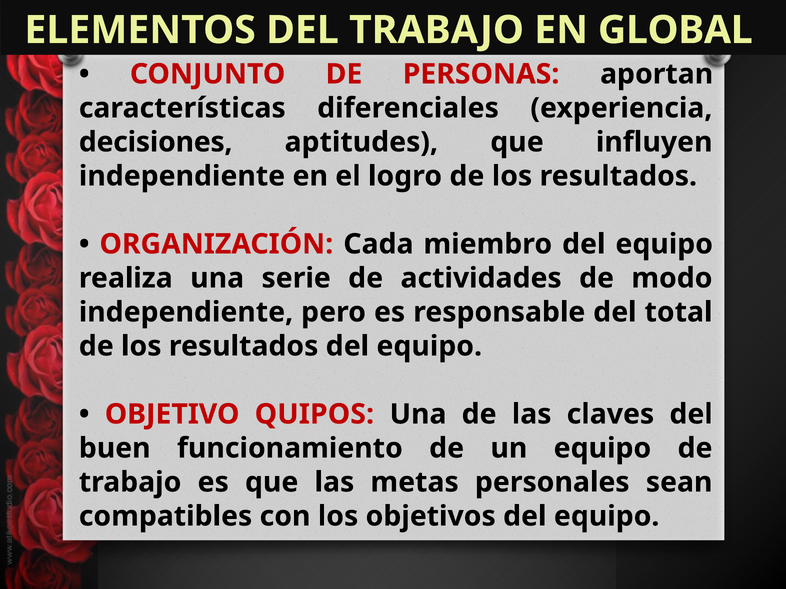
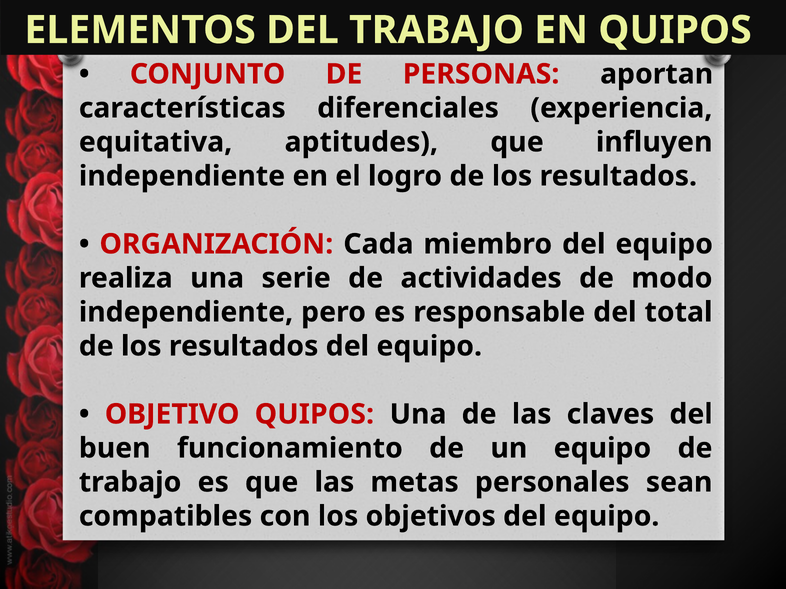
EN GLOBAL: GLOBAL -> QUIPOS
decisiones: decisiones -> equitativa
